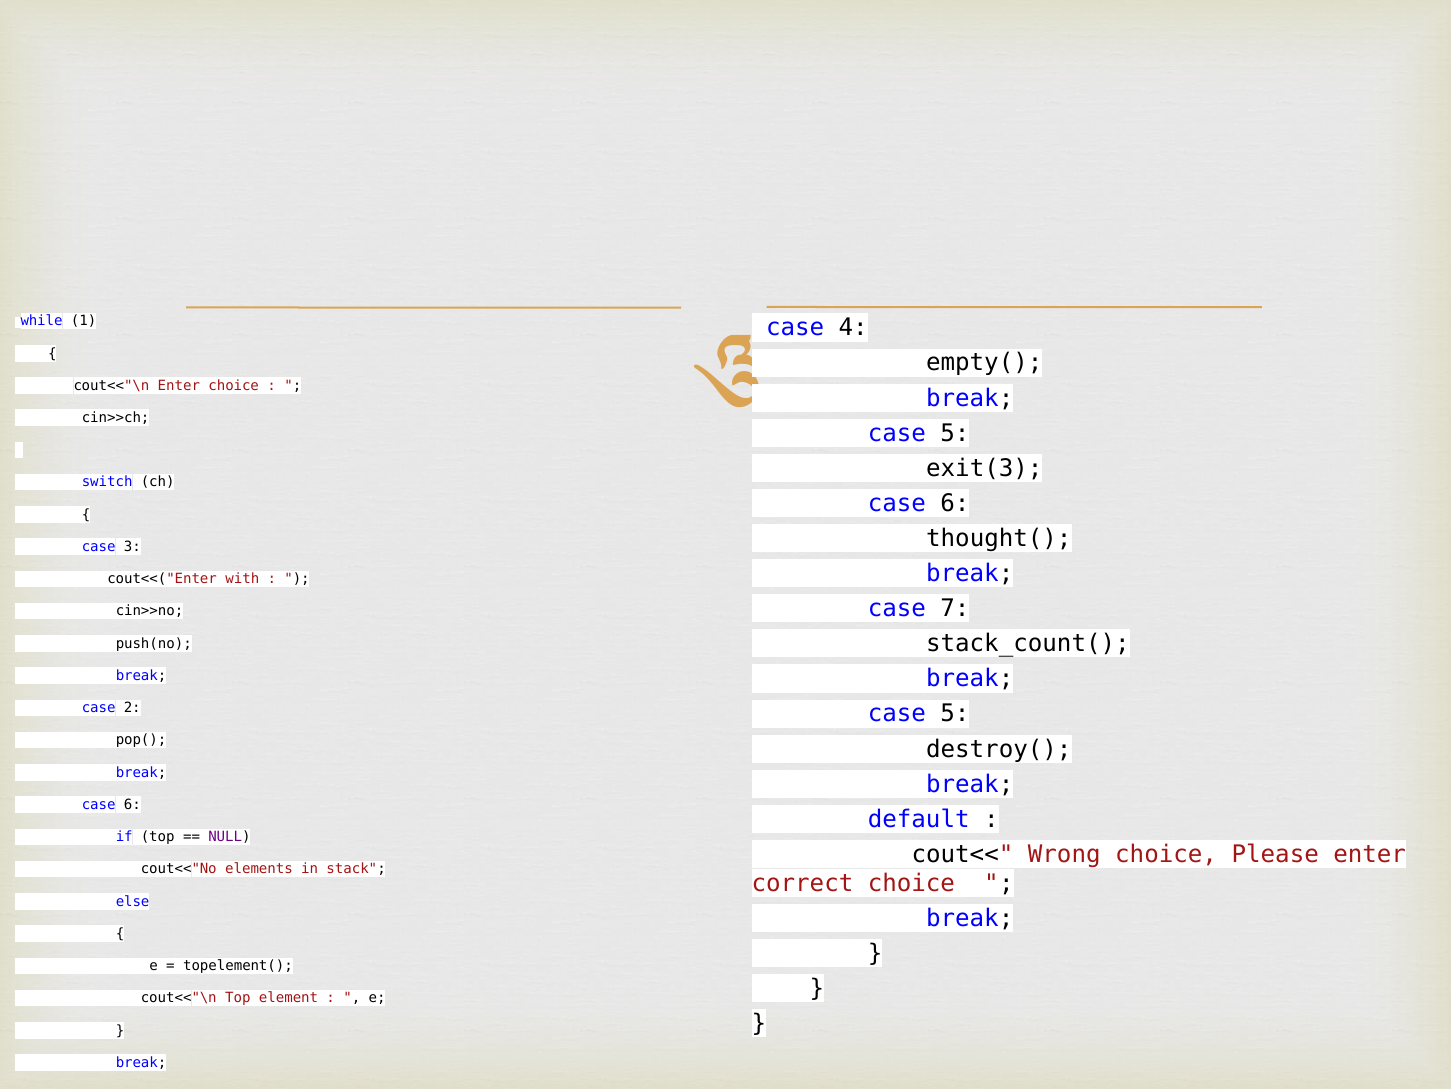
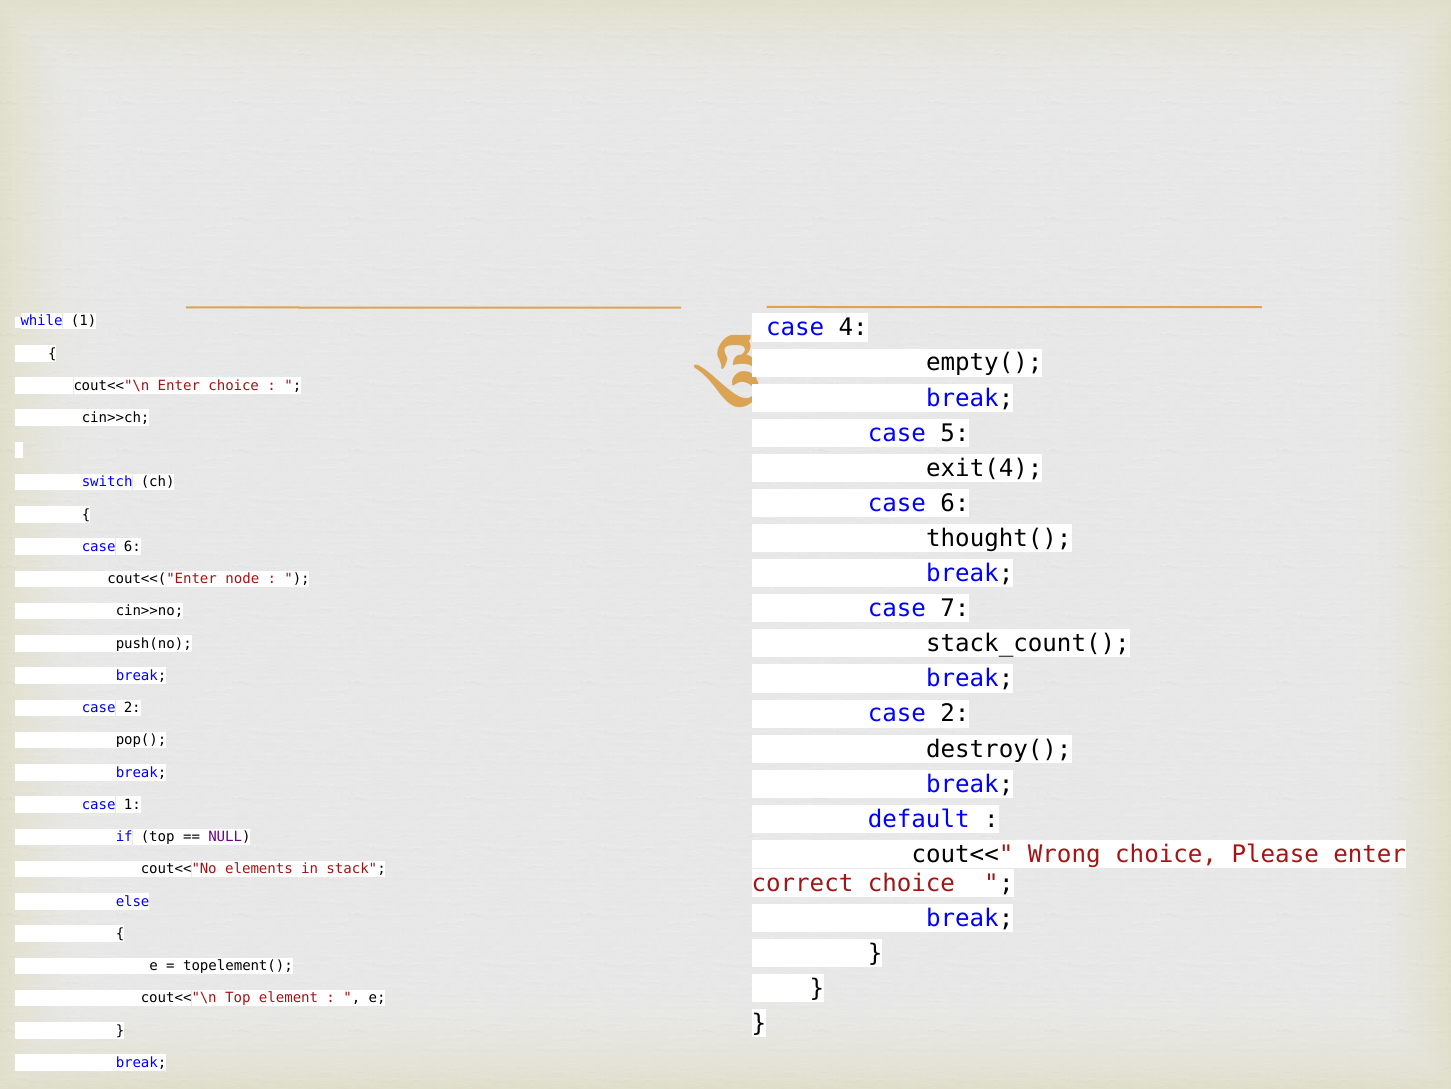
exit(3: exit(3 -> exit(4
3 at (132, 546): 3 -> 6
with: with -> node
5 at (955, 713): 5 -> 2
6 at (132, 804): 6 -> 1
